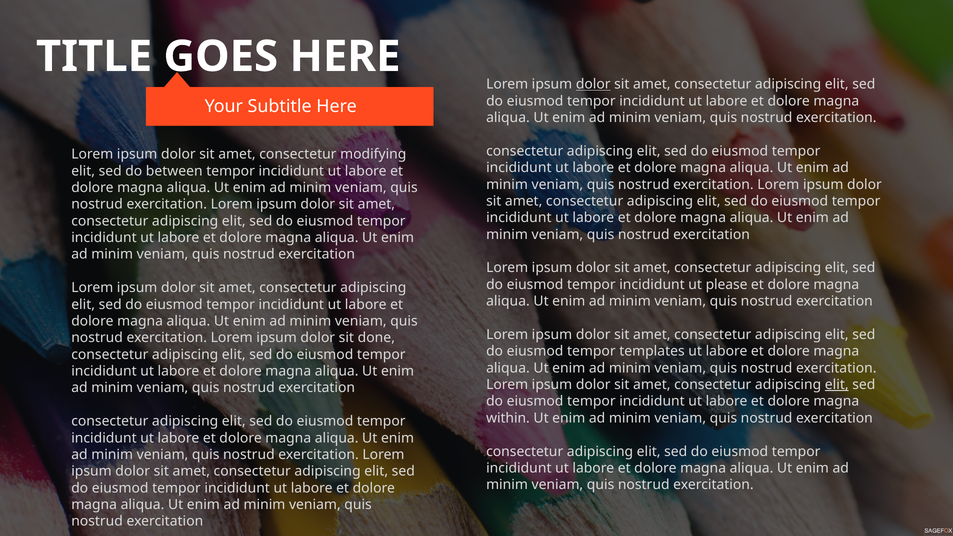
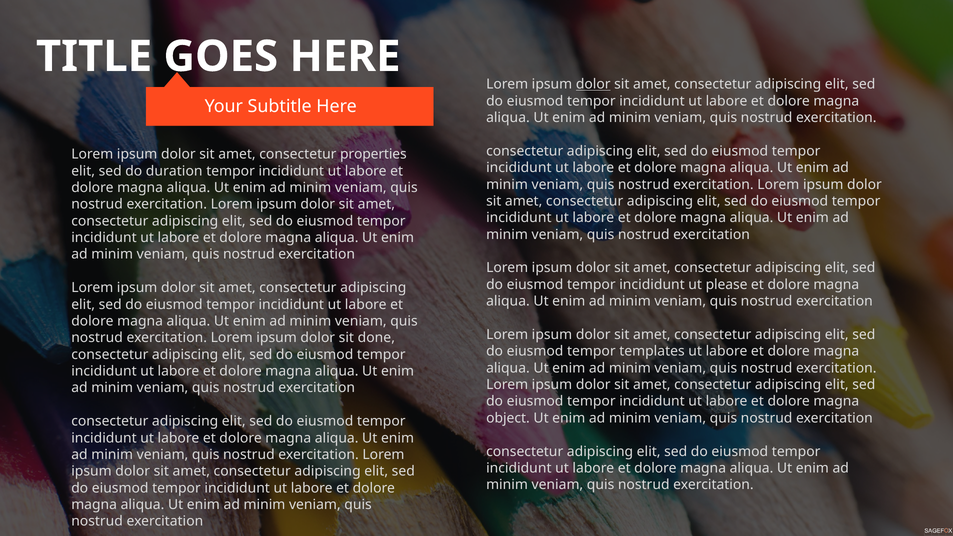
modifying: modifying -> properties
between: between -> duration
elit at (837, 385) underline: present -> none
within: within -> object
